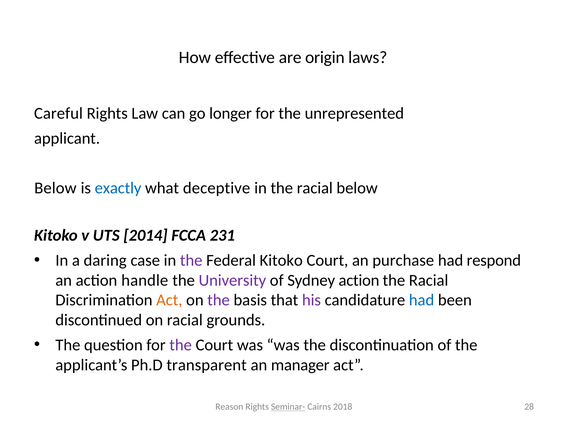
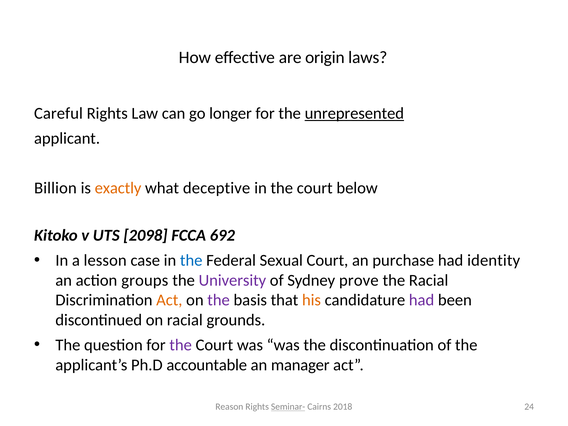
unrepresented underline: none -> present
Below at (55, 188): Below -> Billion
exactly colour: blue -> orange
in the racial: racial -> court
2014: 2014 -> 2098
231: 231 -> 692
daring: daring -> lesson
the at (191, 260) colour: purple -> blue
Federal Kitoko: Kitoko -> Sexual
respond: respond -> identity
handle: handle -> groups
Sydney action: action -> prove
his colour: purple -> orange
had at (422, 300) colour: blue -> purple
transparent: transparent -> accountable
28: 28 -> 24
